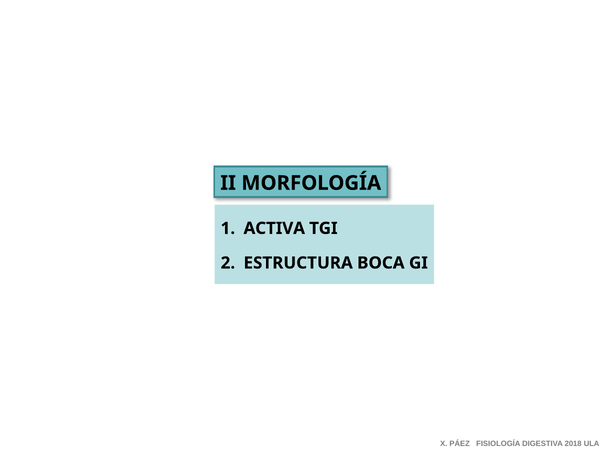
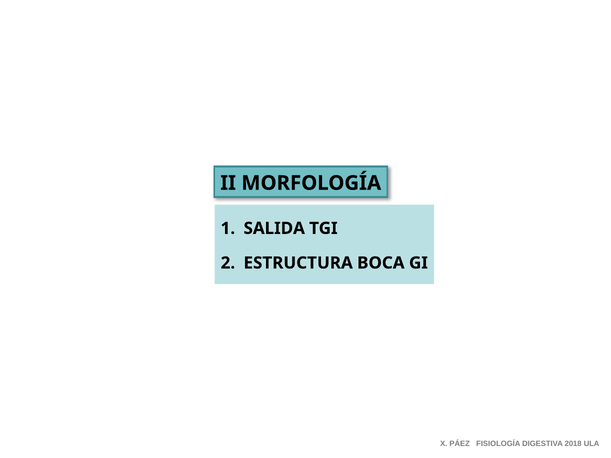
ACTIVA: ACTIVA -> SALIDA
